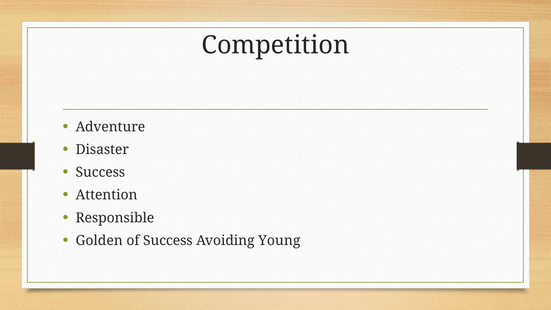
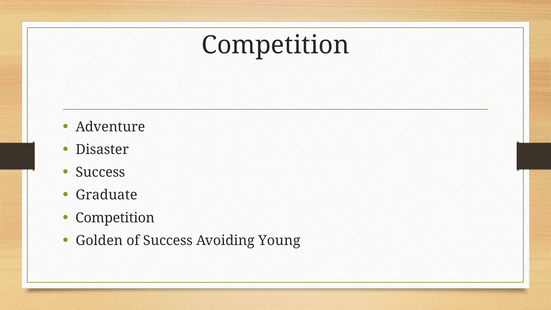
Attention: Attention -> Graduate
Responsible at (115, 218): Responsible -> Competition
